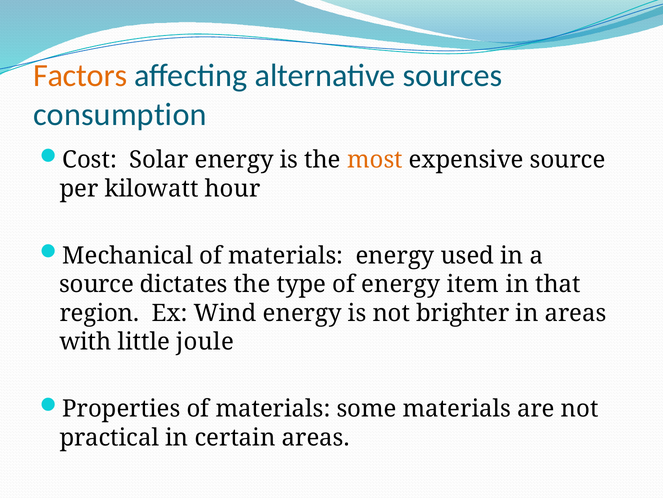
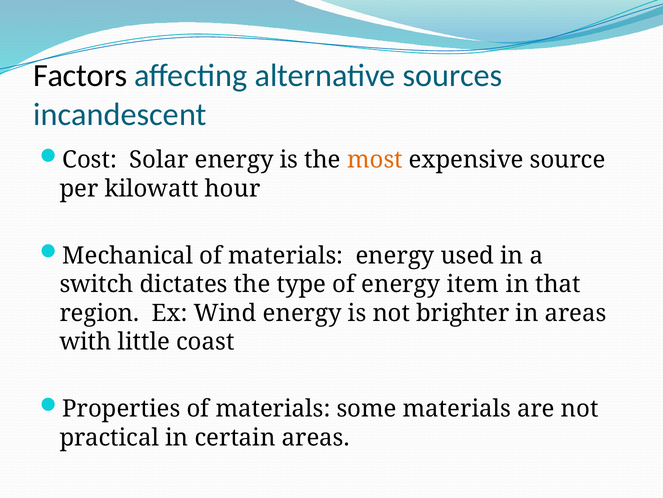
Factors colour: orange -> black
consumption: consumption -> incandescent
source at (97, 284): source -> switch
joule: joule -> coast
